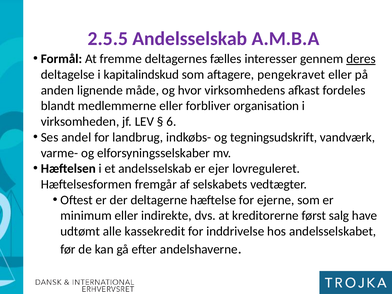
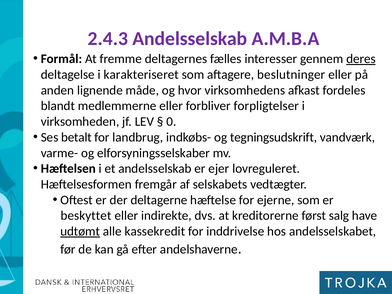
2.5.5: 2.5.5 -> 2.4.3
kapitalindskud: kapitalindskud -> karakteriseret
pengekravet: pengekravet -> beslutninger
organisation: organisation -> forpligtelser
6: 6 -> 0
andel: andel -> betalt
minimum: minimum -> beskyttet
udtømt underline: none -> present
